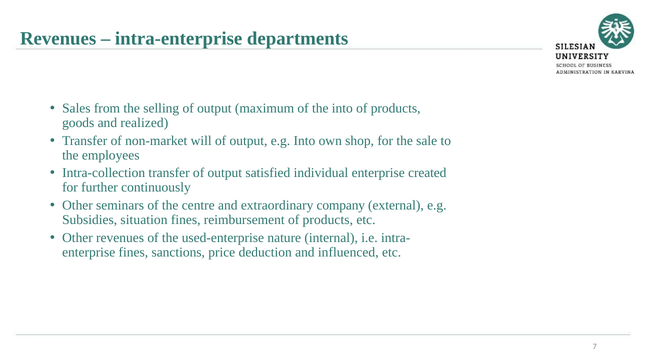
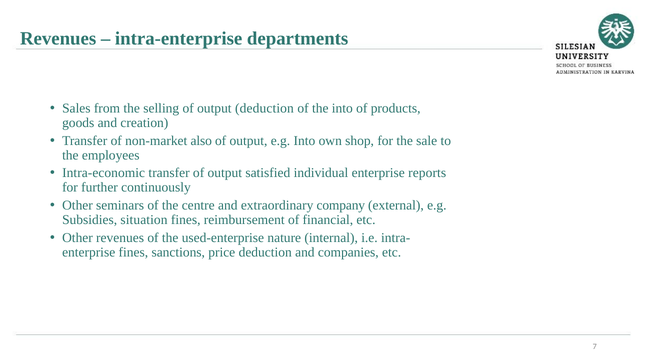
output maximum: maximum -> deduction
realized: realized -> creation
will: will -> also
Intra-collection: Intra-collection -> Intra-economic
created: created -> reports
reimbursement of products: products -> financial
influenced: influenced -> companies
